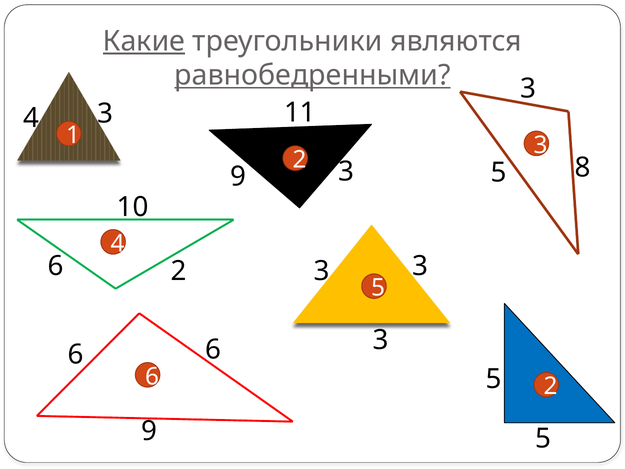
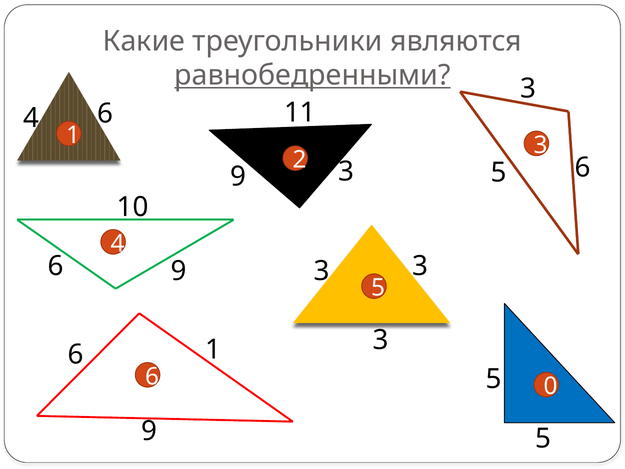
Какие underline: present -> none
4 3: 3 -> 6
8 at (583, 167): 8 -> 6
2 at (179, 271): 2 -> 9
6 6: 6 -> 1
2 at (551, 386): 2 -> 0
